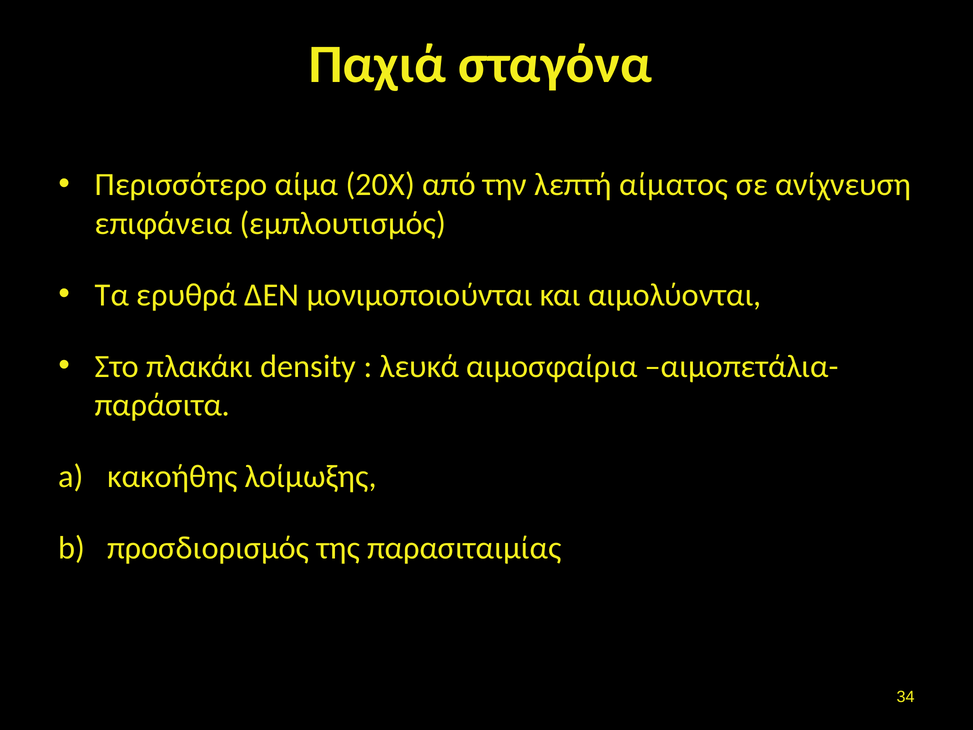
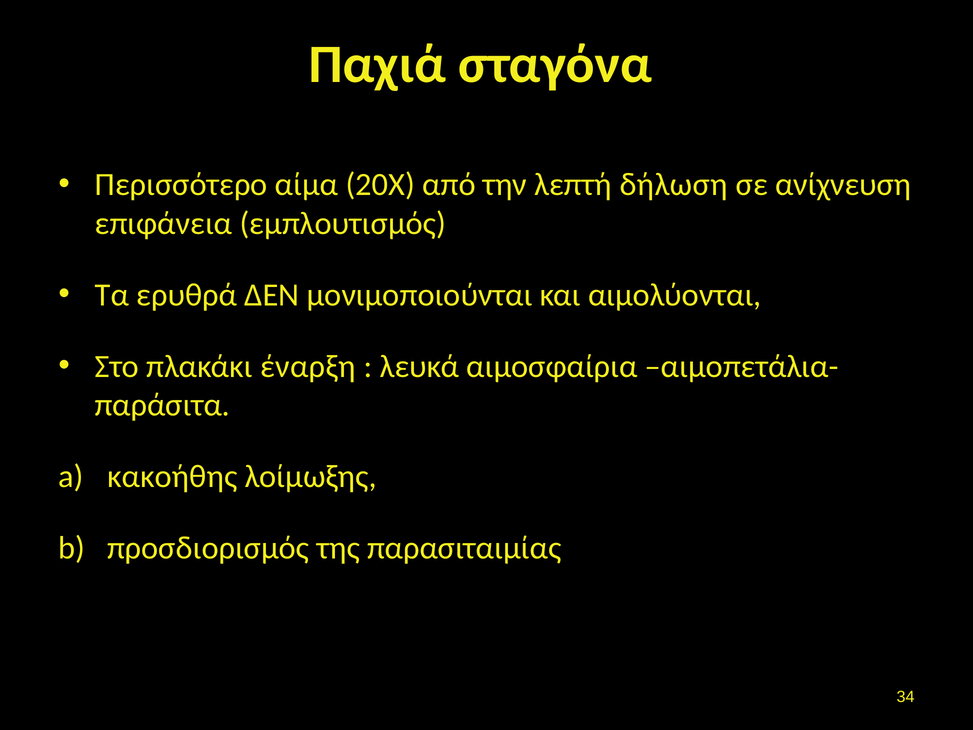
αίματος: αίματος -> δήλωση
density: density -> έναρξη
